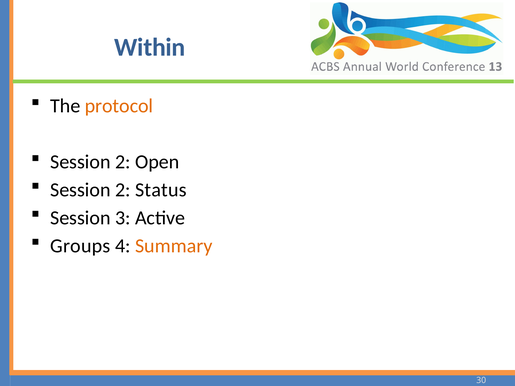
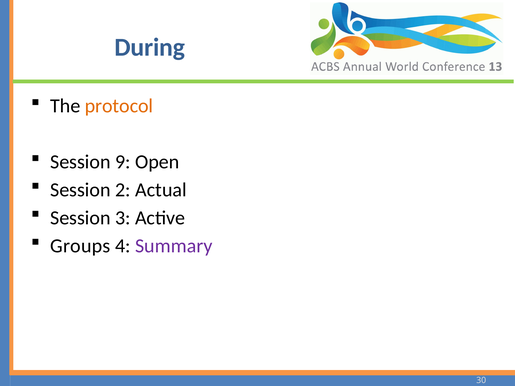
Within: Within -> During
2 at (123, 162): 2 -> 9
Status: Status -> Actual
Summary colour: orange -> purple
